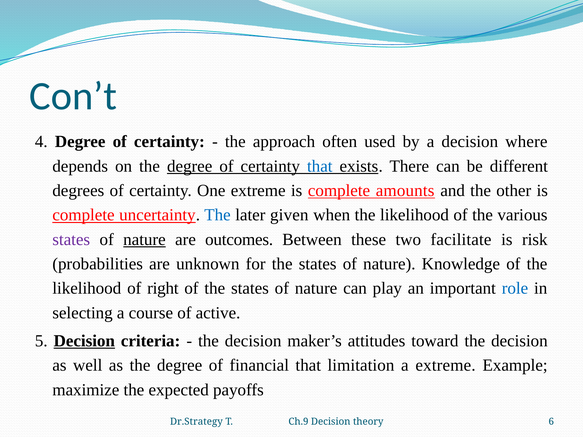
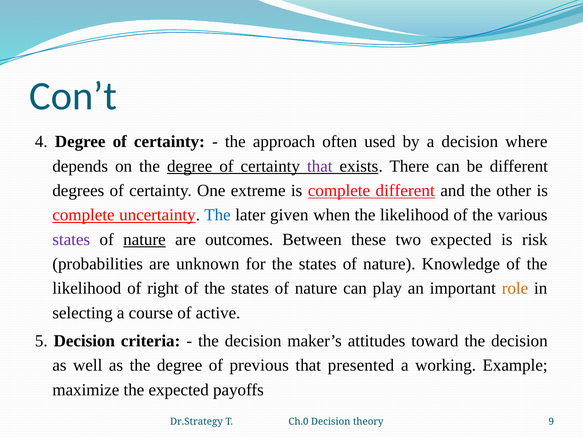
that at (320, 166) colour: blue -> purple
complete amounts: amounts -> different
two facilitate: facilitate -> expected
role colour: blue -> orange
Decision at (84, 341) underline: present -> none
financial: financial -> previous
limitation: limitation -> presented
a extreme: extreme -> working
Ch.9: Ch.9 -> Ch.0
6: 6 -> 9
